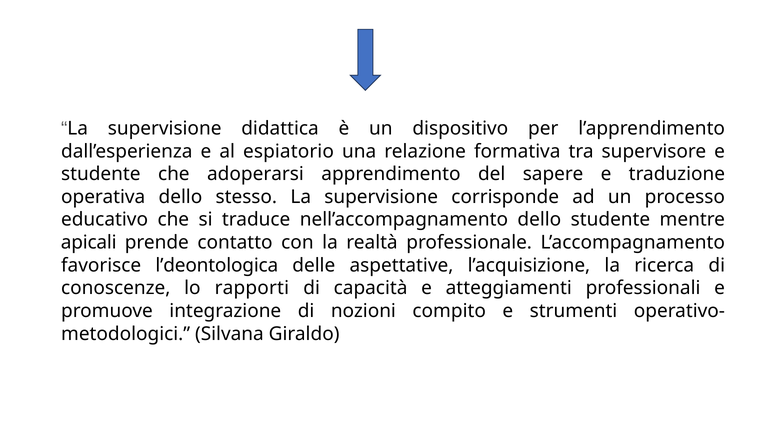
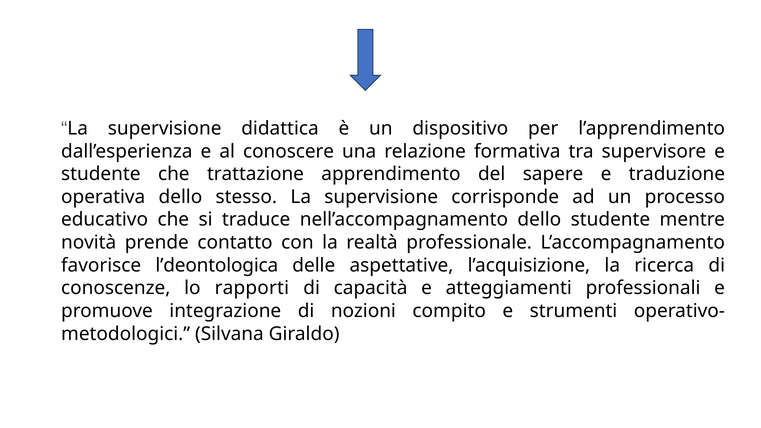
espiatorio: espiatorio -> conoscere
adoperarsi: adoperarsi -> trattazione
apicali: apicali -> novità
